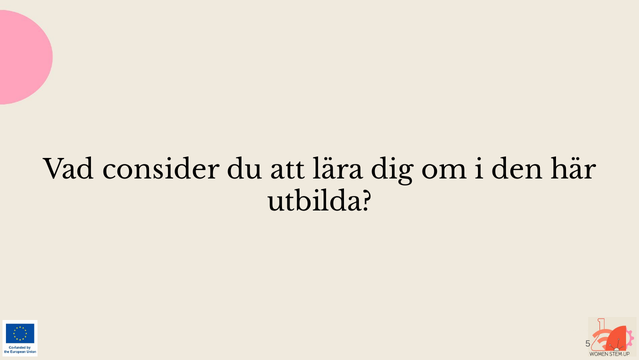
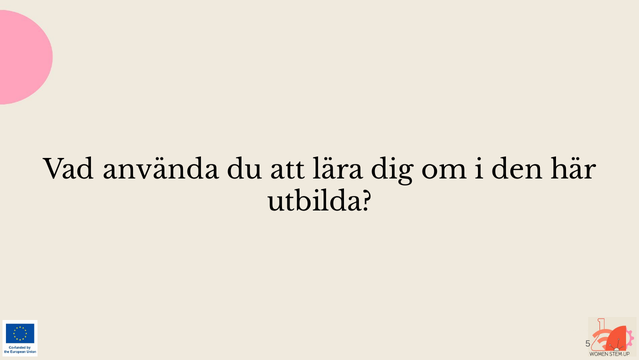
consider: consider -> använda
